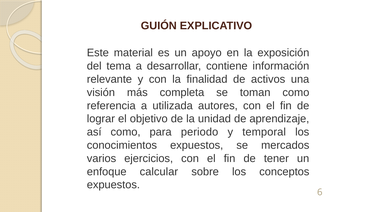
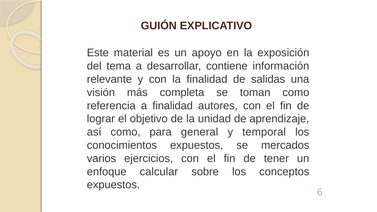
activos: activos -> salidas
a utilizada: utilizada -> finalidad
periodo: periodo -> general
